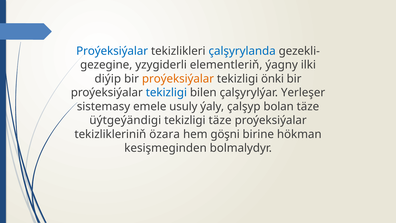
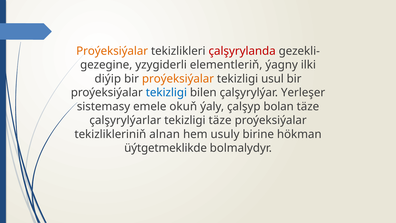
Proýeksiýalar at (112, 51) colour: blue -> orange
çalşyrylanda colour: blue -> red
önki: önki -> usul
usuly: usuly -> okuň
üýtgeýändigi: üýtgeýändigi -> çalşyrylýarlar
özara: özara -> alnan
göşni: göşni -> usuly
kesişmeginden: kesişmeginden -> üýtgetmeklikde
